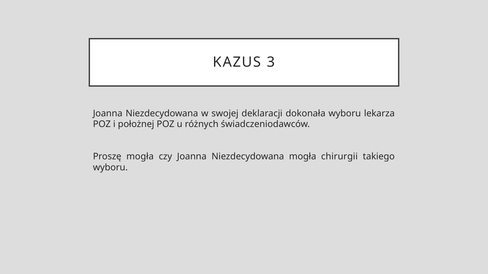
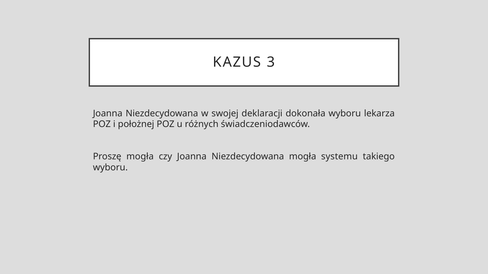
chirurgii: chirurgii -> systemu
